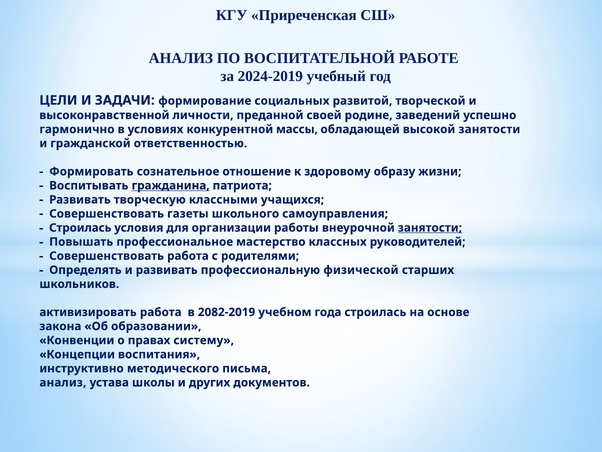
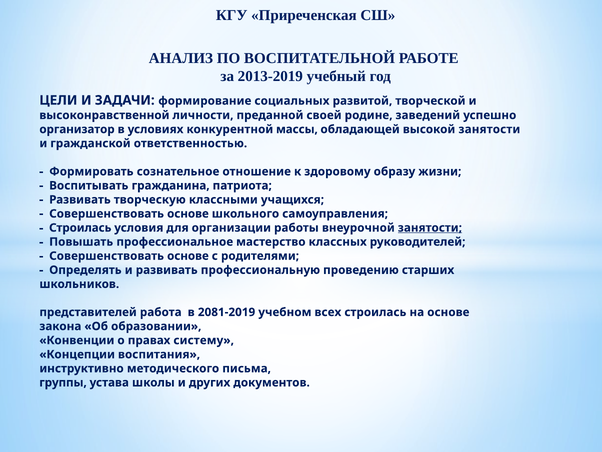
2024-2019: 2024-2019 -> 2013-2019
гармонично: гармонично -> организатор
гражданина underline: present -> none
газеты at (188, 213): газеты -> основе
работа at (188, 256): работа -> основе
физической: физической -> проведению
активизировать: активизировать -> представителей
2082-2019: 2082-2019 -> 2081-2019
года: года -> всех
анализ at (63, 382): анализ -> группы
